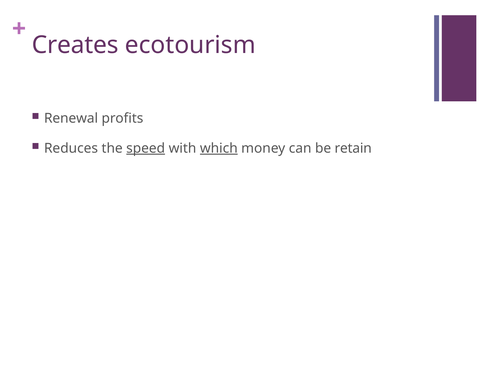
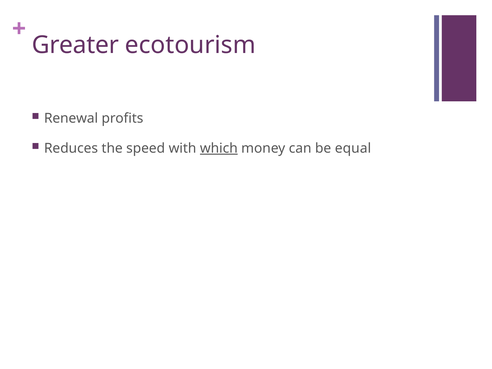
Creates: Creates -> Greater
speed underline: present -> none
retain: retain -> equal
